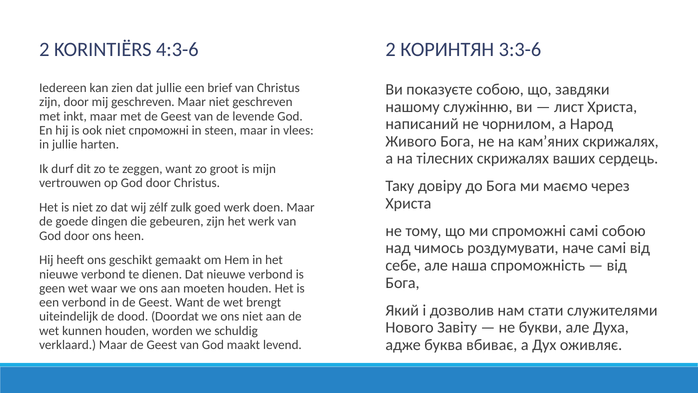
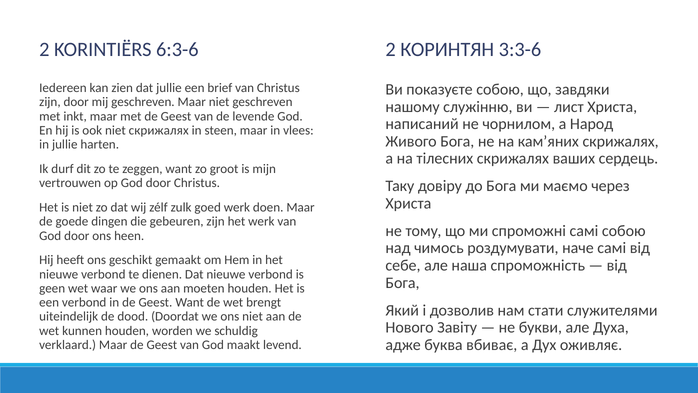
4:3-6: 4:3-6 -> 6:3-6
niet спроможні: спроможні -> скрижалях
